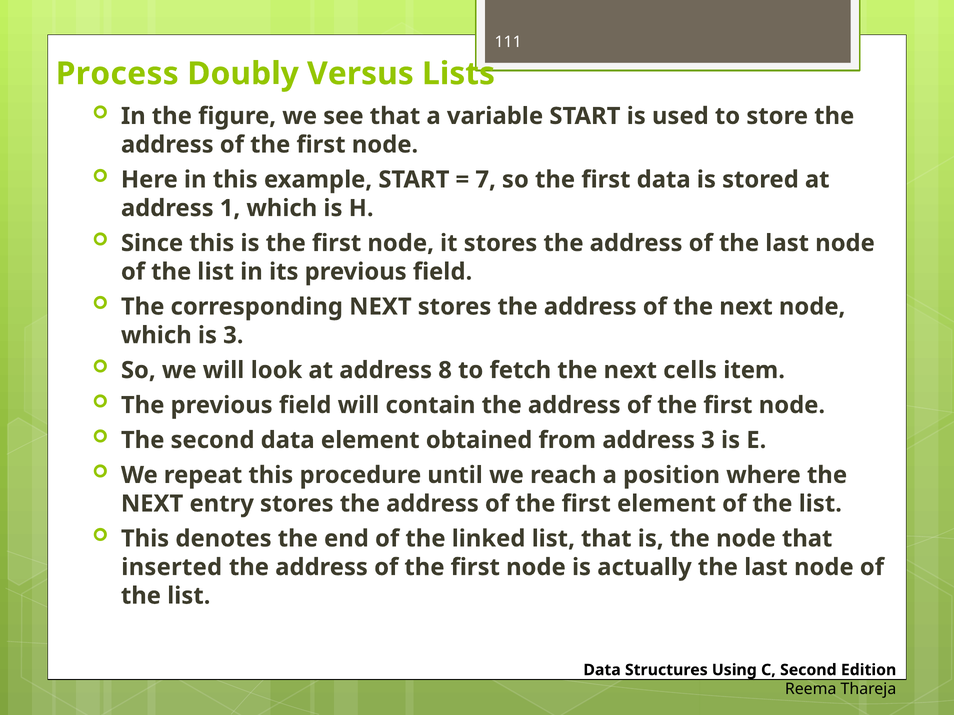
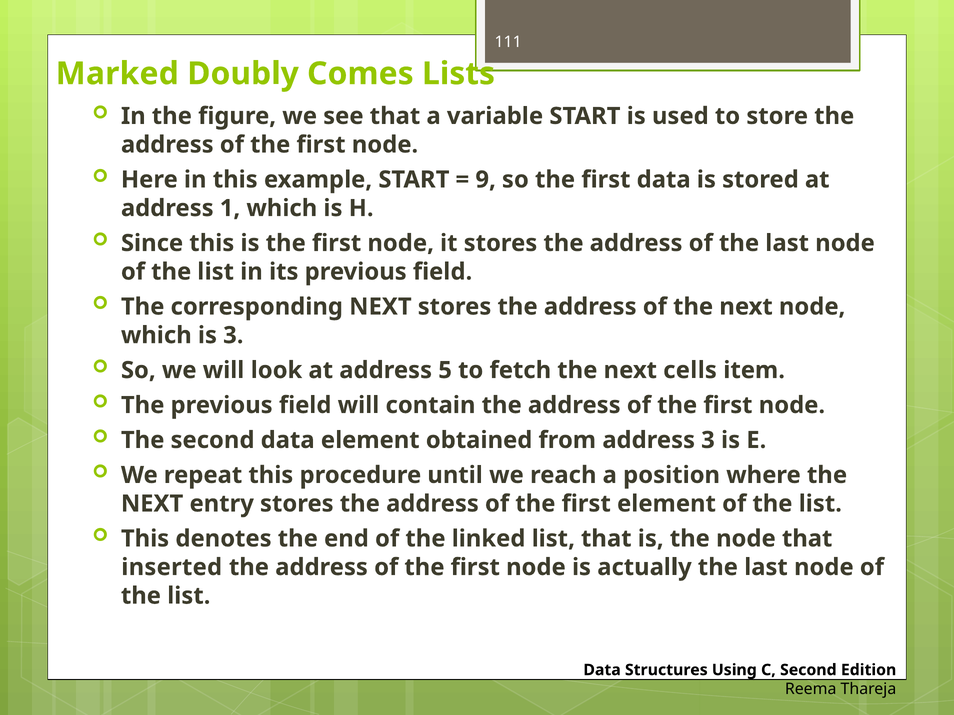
Process: Process -> Marked
Versus: Versus -> Comes
7: 7 -> 9
8: 8 -> 5
